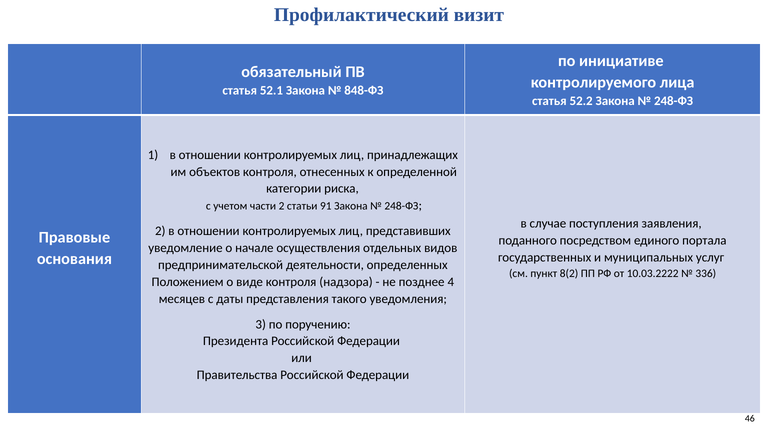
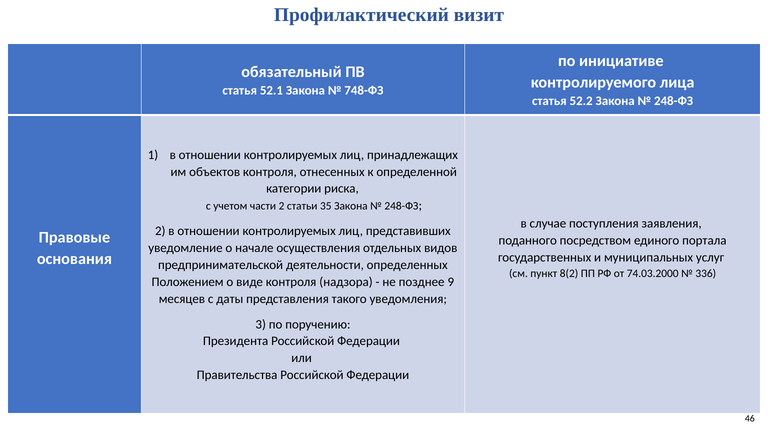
848-ФЗ: 848-ФЗ -> 748-ФЗ
91: 91 -> 35
10.03.2222: 10.03.2222 -> 74.03.2000
4: 4 -> 9
